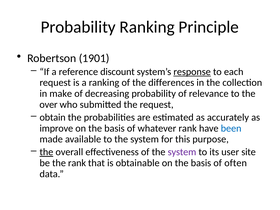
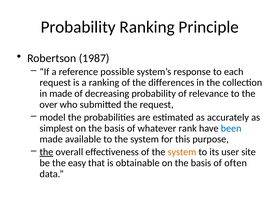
1901: 1901 -> 1987
discount: discount -> possible
response underline: present -> none
in make: make -> made
obtain: obtain -> model
improve: improve -> simplest
system at (182, 152) colour: purple -> orange
the rank: rank -> easy
